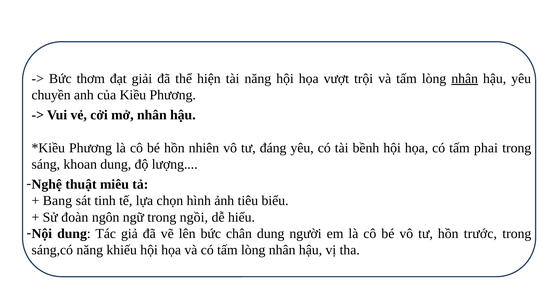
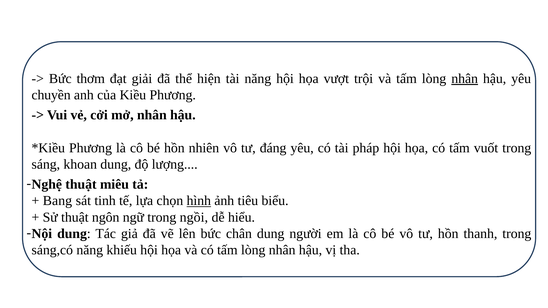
bềnh: bềnh -> pháp
phai: phai -> vuốt
hình underline: none -> present
Sử đoàn: đoàn -> thuật
trước: trước -> thanh
